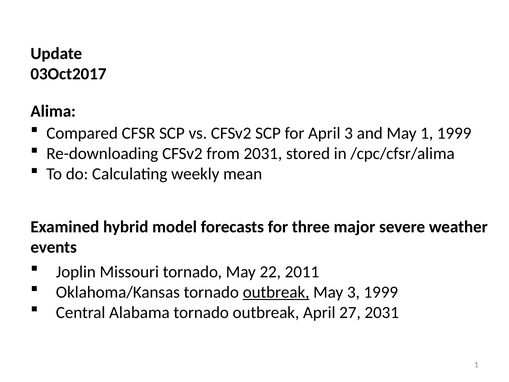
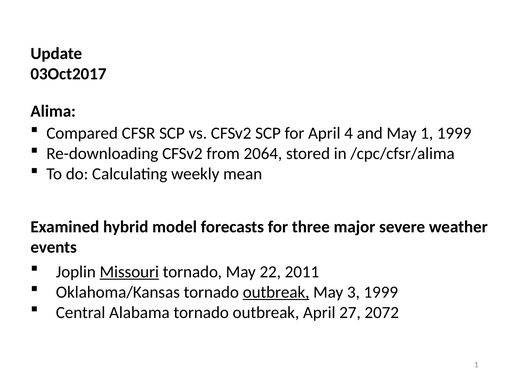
April 3: 3 -> 4
from 2031: 2031 -> 2064
Missouri underline: none -> present
27 2031: 2031 -> 2072
